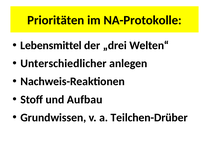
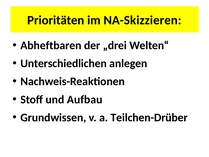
NA-Protokolle: NA-Protokolle -> NA-Skizzieren
Lebensmittel: Lebensmittel -> Abheftbaren
Unterschiedlicher: Unterschiedlicher -> Unterschiedlichen
